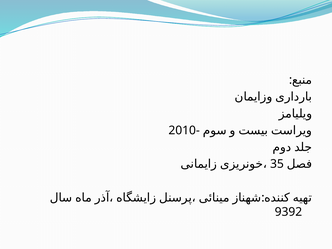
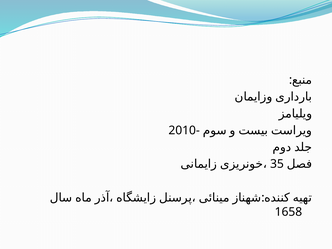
9392: 9392 -> 1658
